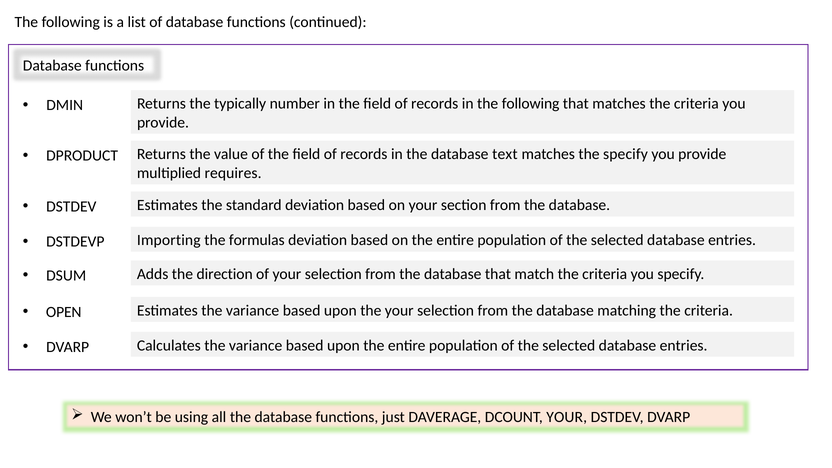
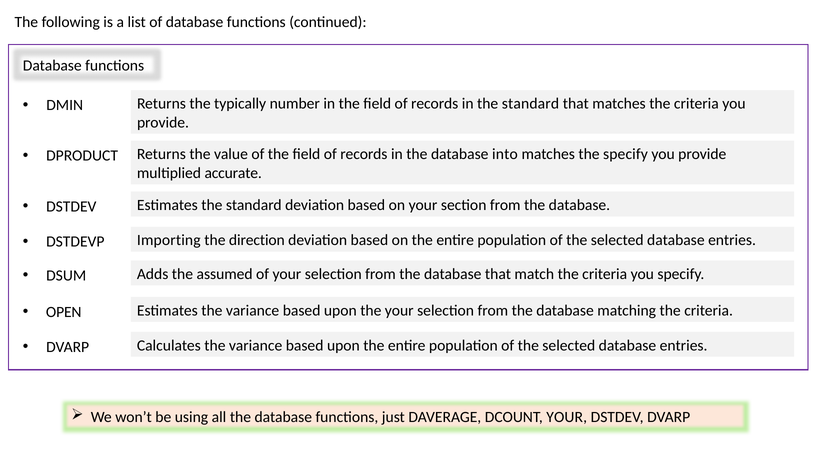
in the following: following -> standard
text: text -> into
requires: requires -> accurate
formulas: formulas -> direction
direction: direction -> assumed
